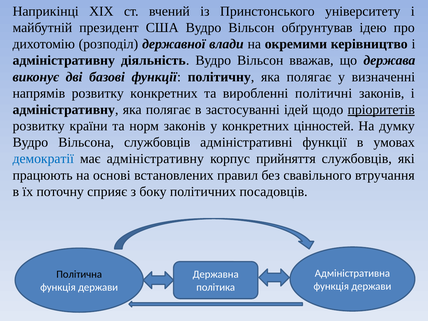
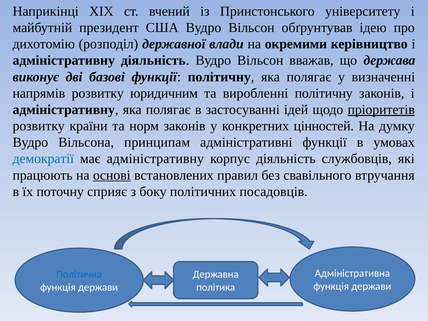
розвитку конкретних: конкретних -> юридичним
виробленні політичні: політичні -> політичну
Вільсона службовців: службовців -> принципам
корпус прийняття: прийняття -> діяльність
основі underline: none -> present
Політична colour: black -> blue
